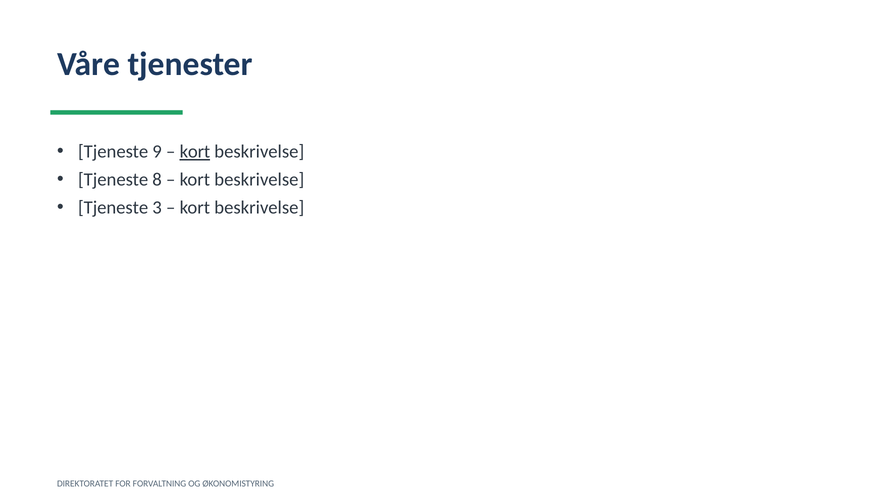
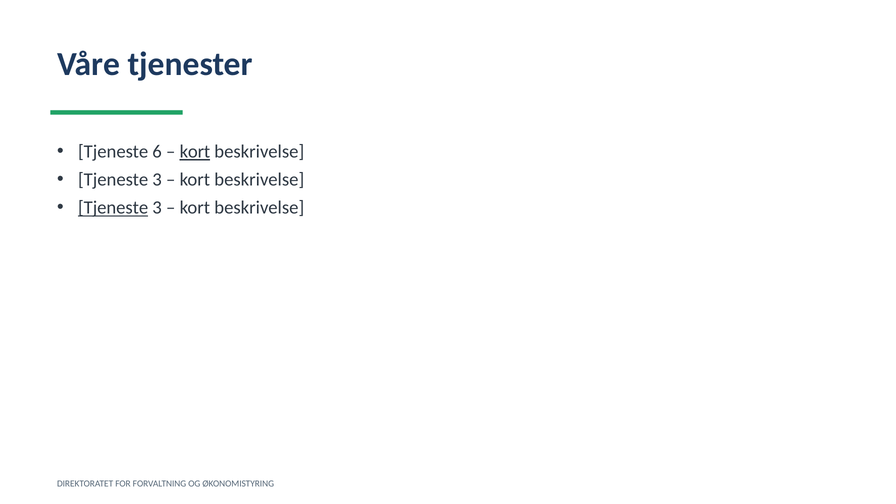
9: 9 -> 6
8 at (157, 180): 8 -> 3
Tjeneste at (113, 208) underline: none -> present
